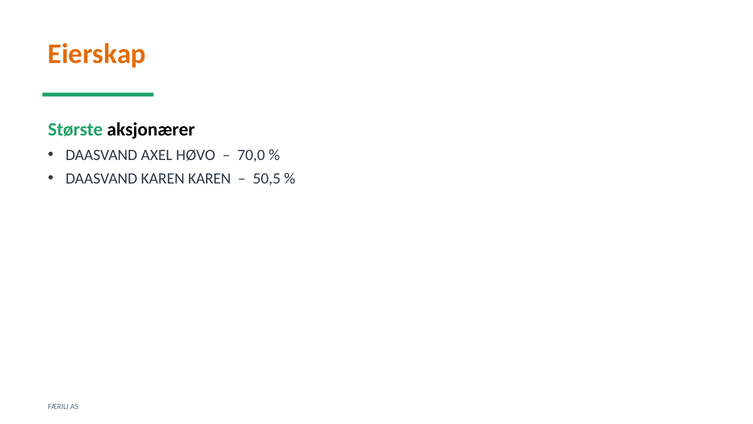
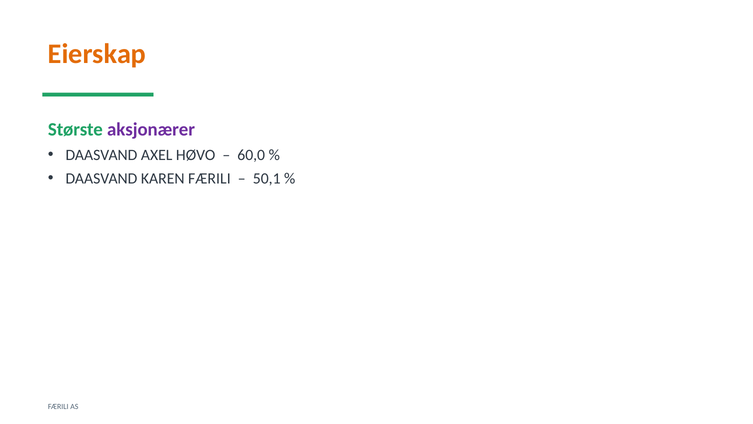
aksjonærer colour: black -> purple
70,0: 70,0 -> 60,0
KAREN KAREN: KAREN -> FÆRILI
50,5: 50,5 -> 50,1
